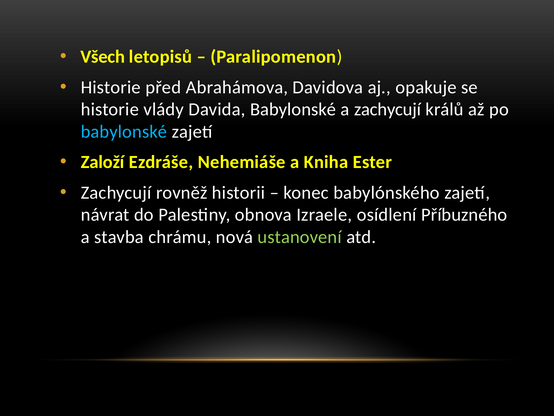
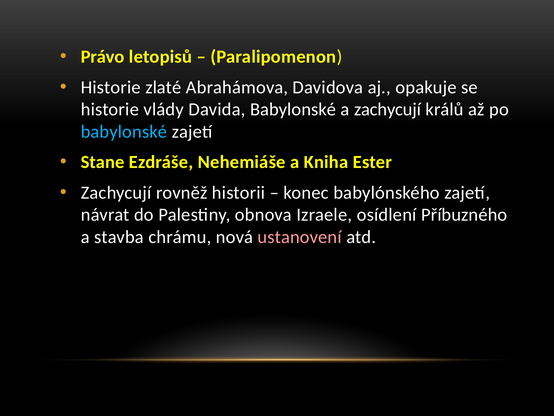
Všech: Všech -> Právo
před: před -> zlaté
Založí: Založí -> Stane
ustanovení colour: light green -> pink
